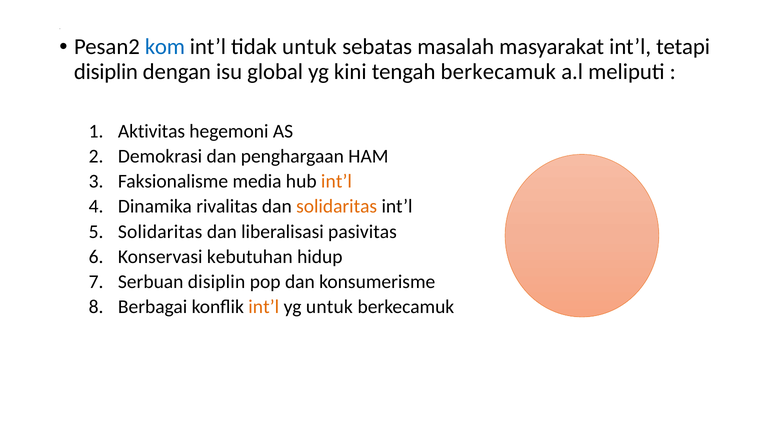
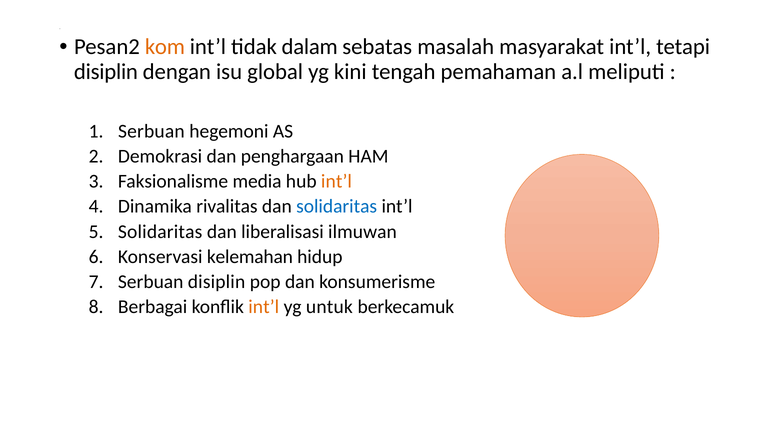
kom colour: blue -> orange
tidak untuk: untuk -> dalam
tengah berkecamuk: berkecamuk -> pemahaman
Aktivitas at (152, 131): Aktivitas -> Serbuan
solidaritas at (337, 206) colour: orange -> blue
pasivitas: pasivitas -> ilmuwan
kebutuhan: kebutuhan -> kelemahan
